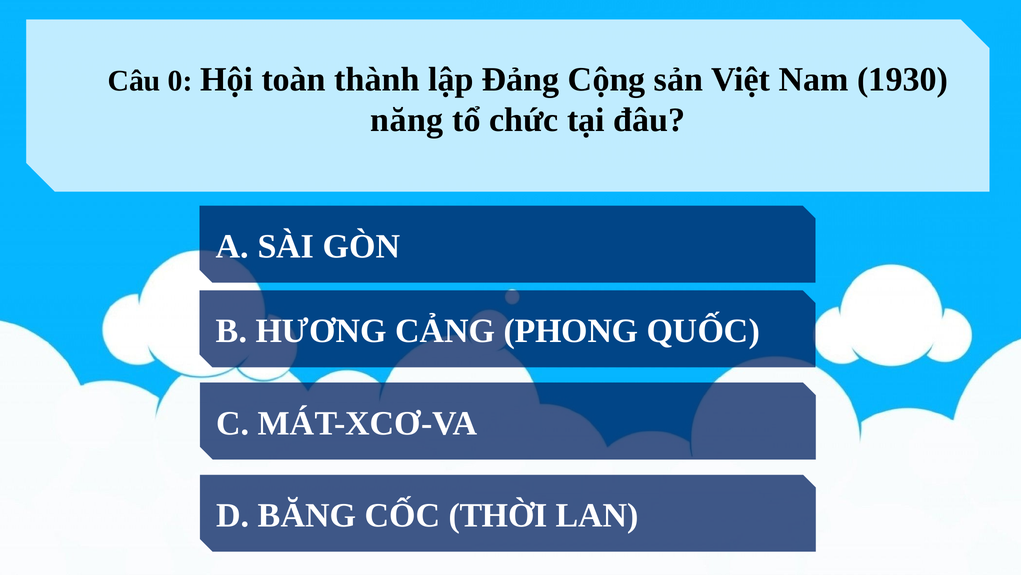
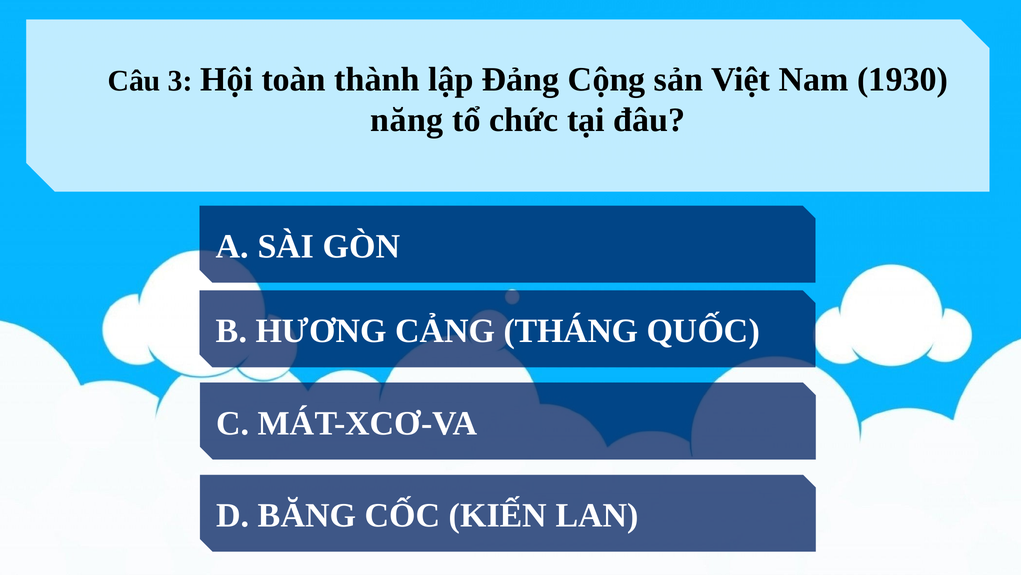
0: 0 -> 3
PHONG: PHONG -> THÁNG
THỜI: THỜI -> KIẾN
